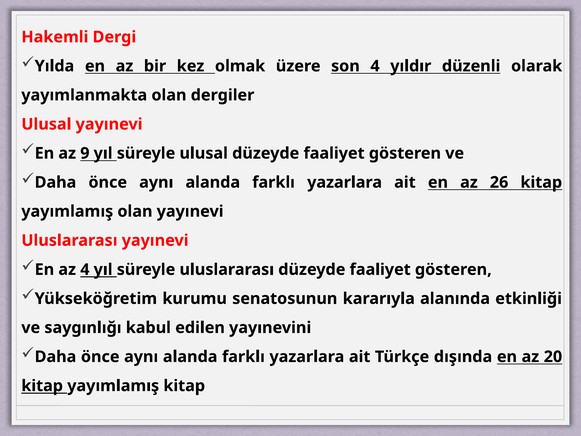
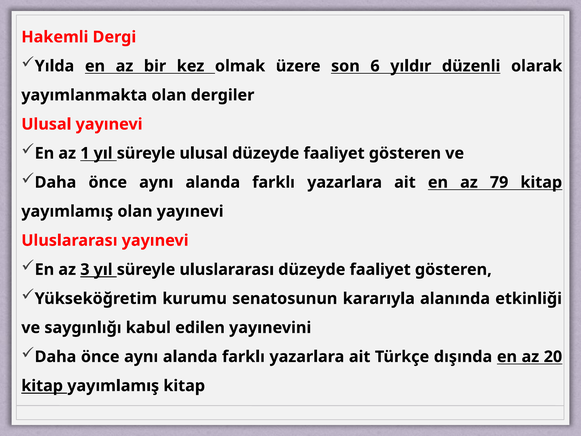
son 4: 4 -> 6
9: 9 -> 1
26: 26 -> 79
az 4: 4 -> 3
